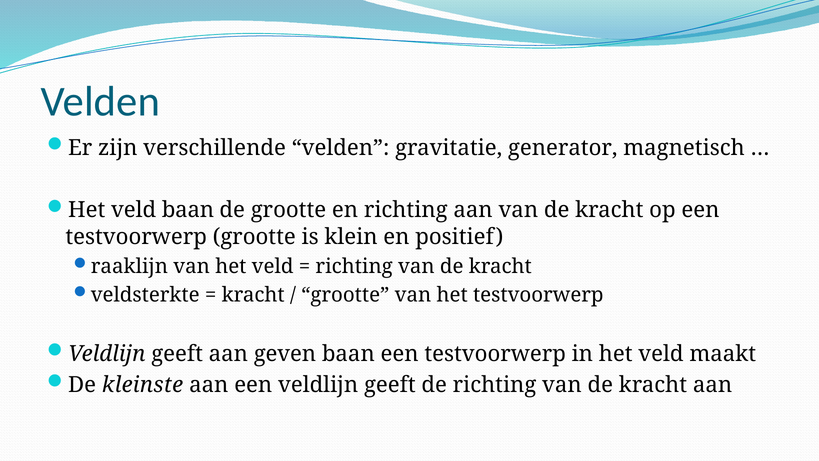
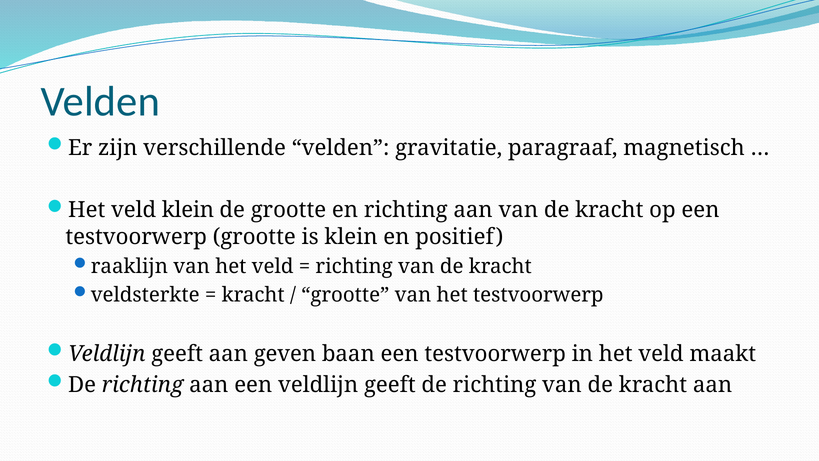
generator: generator -> paragraaf
veld baan: baan -> klein
kleinste at (142, 385): kleinste -> richting
